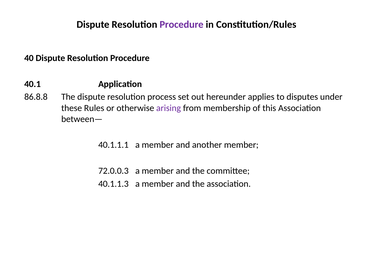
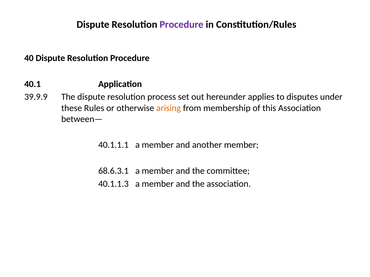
86.8.8: 86.8.8 -> 39.9.9
arising colour: purple -> orange
72.0.0.3: 72.0.0.3 -> 68.6.3.1
